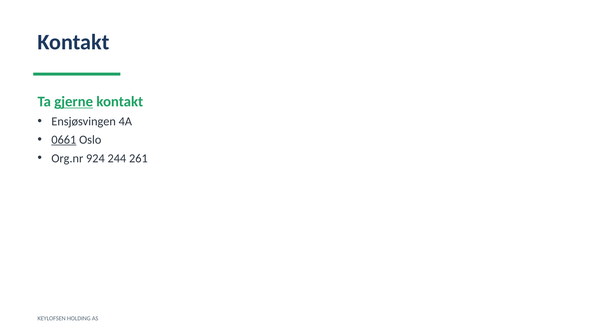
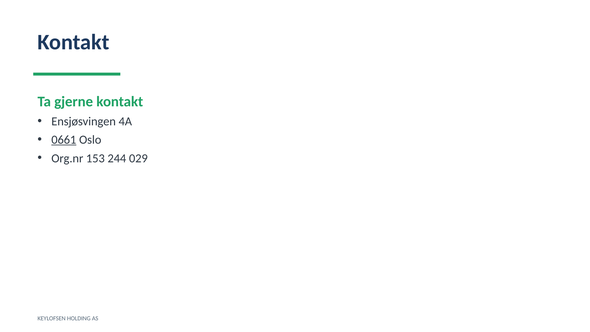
gjerne underline: present -> none
924: 924 -> 153
261: 261 -> 029
